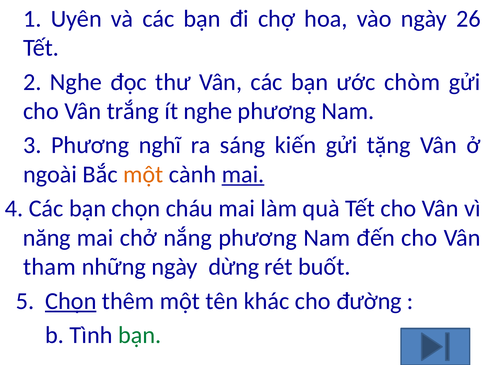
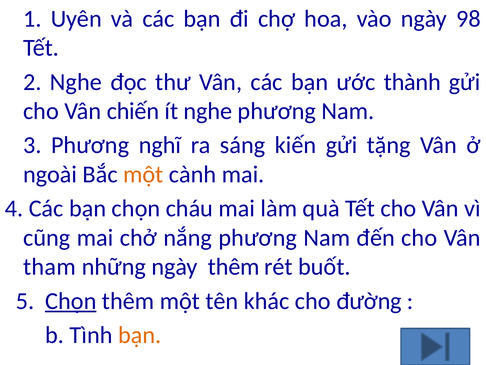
26: 26 -> 98
chòm: chòm -> thành
trắng: trắng -> chiến
mai at (243, 174) underline: present -> none
năng: năng -> cũng
ngày dừng: dừng -> thêm
bạn at (140, 335) colour: green -> orange
